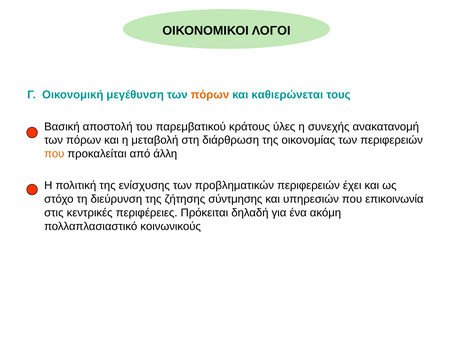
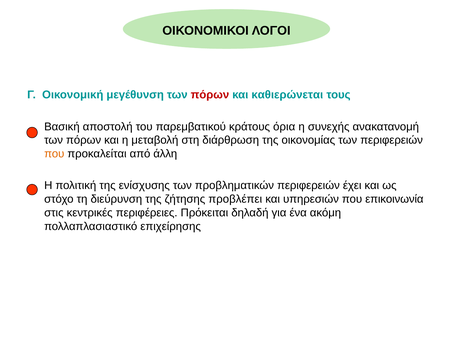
πόρων at (210, 95) colour: orange -> red
ύλες: ύλες -> όρια
σύντμησης: σύντμησης -> προβλέπει
κοινωνικούς: κοινωνικούς -> επιχείρησης
